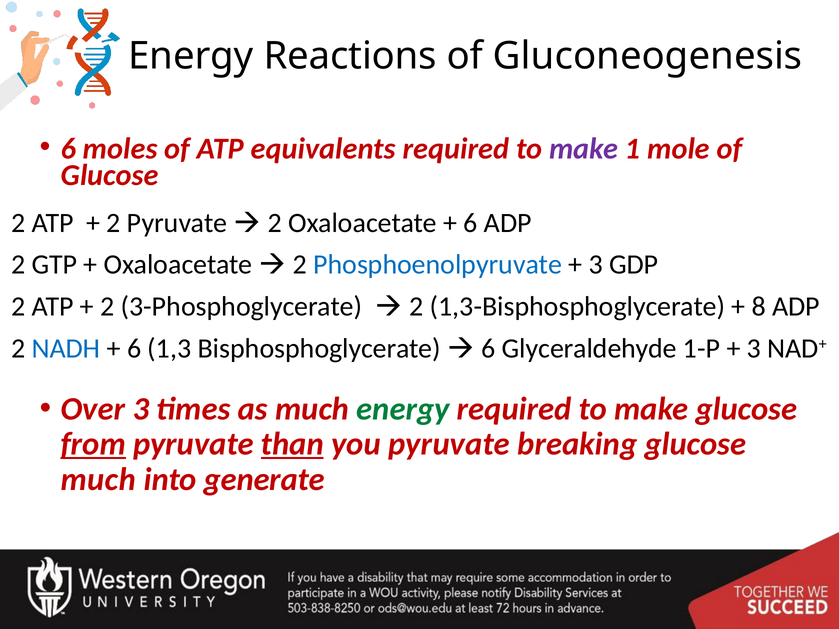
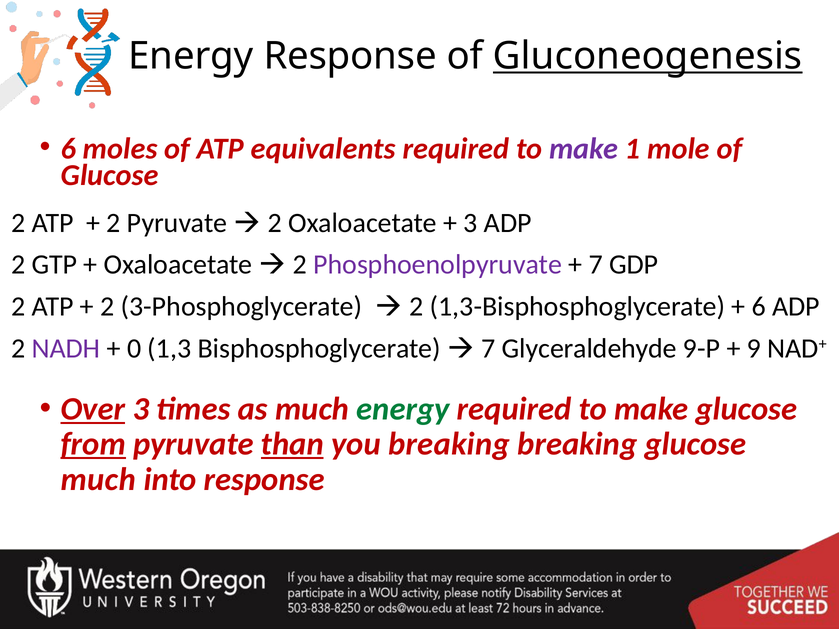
Energy Reactions: Reactions -> Response
Gluconeogenesis underline: none -> present
6 at (470, 223): 6 -> 3
Phosphoenolpyruvate colour: blue -> purple
3 at (596, 265): 3 -> 7
8 at (759, 307): 8 -> 6
NADH colour: blue -> purple
6 at (134, 349): 6 -> 0
6 at (489, 349): 6 -> 7
1-P: 1-P -> 9-P
3 at (754, 349): 3 -> 9
Over underline: none -> present
you pyruvate: pyruvate -> breaking
into generate: generate -> response
